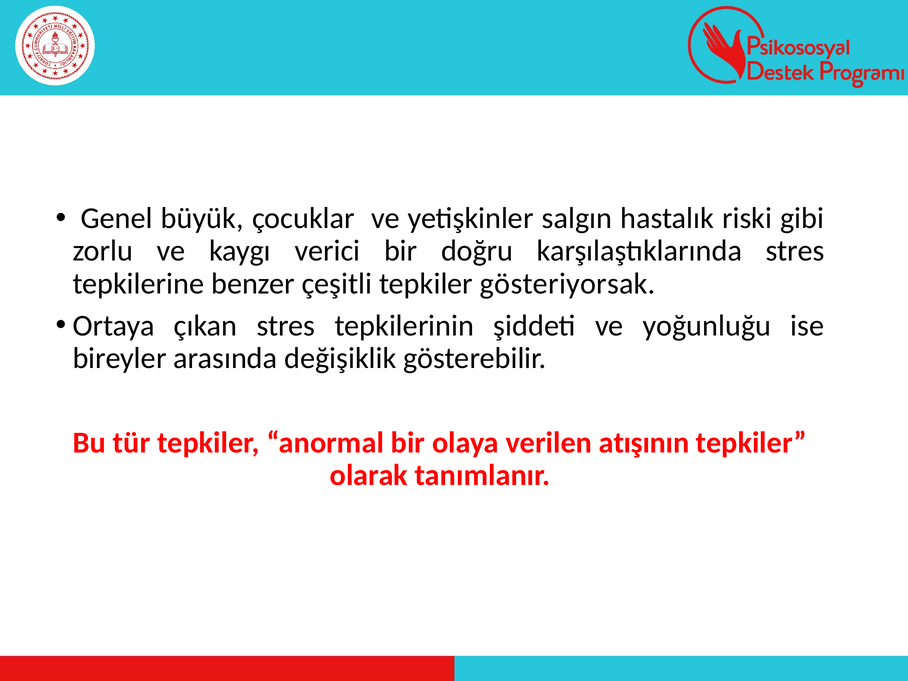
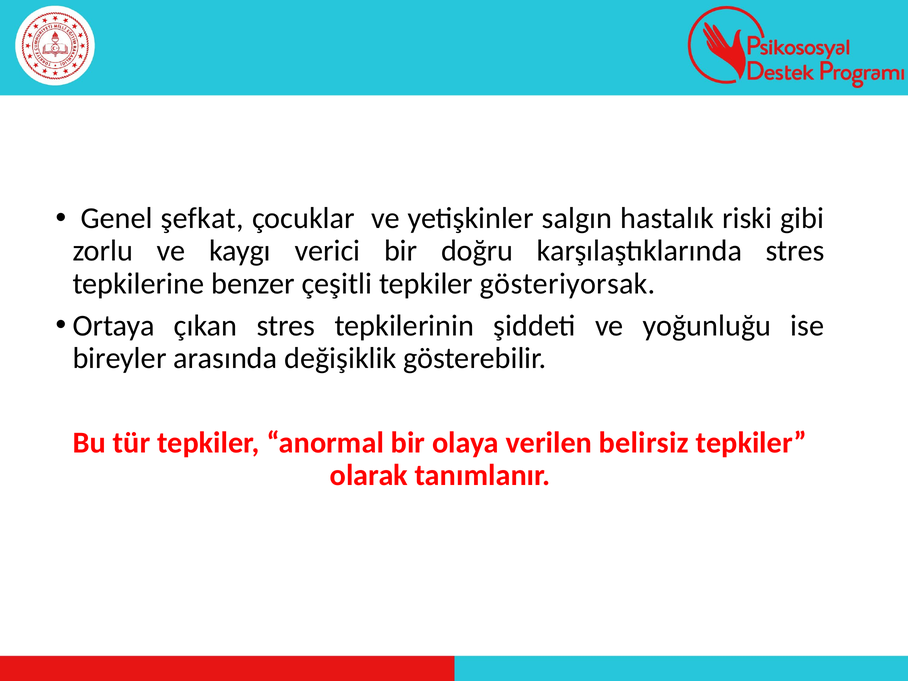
büyük: büyük -> şefkat
atışının: atışının -> belirsiz
